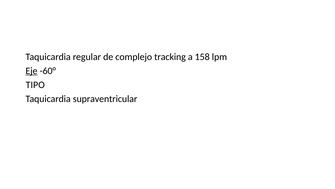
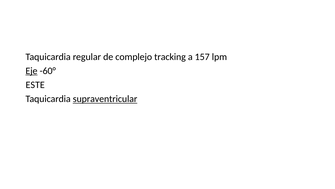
158: 158 -> 157
TIPO: TIPO -> ESTE
supraventricular underline: none -> present
